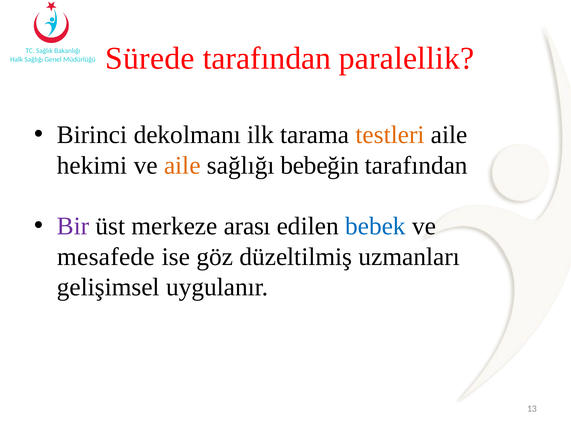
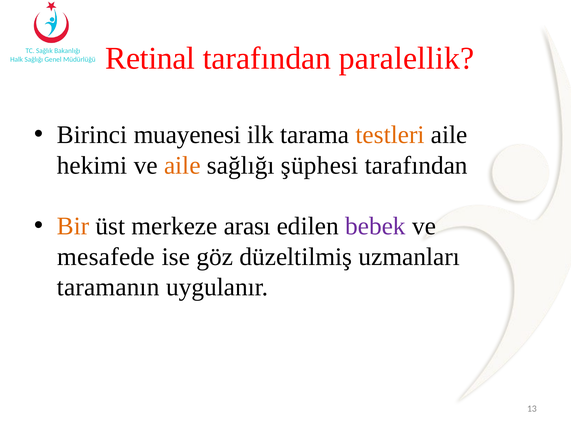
Sürede: Sürede -> Retinal
dekolmanı: dekolmanı -> muayenesi
bebeğin: bebeğin -> şüphesi
Bir colour: purple -> orange
bebek colour: blue -> purple
gelişimsel: gelişimsel -> taramanın
